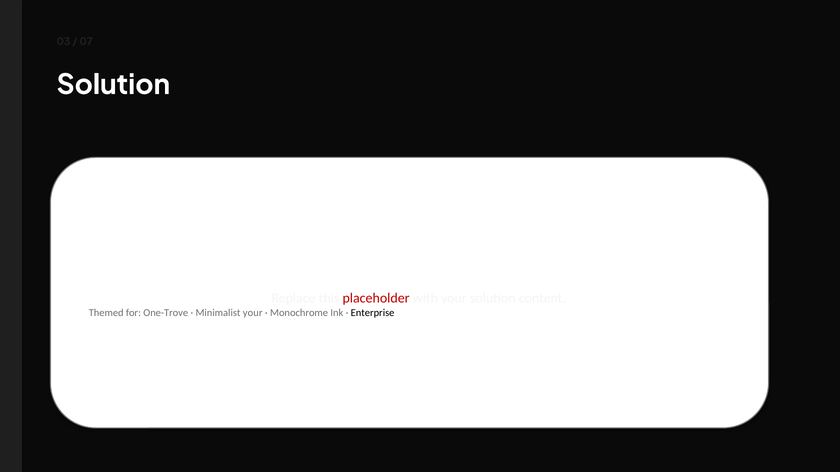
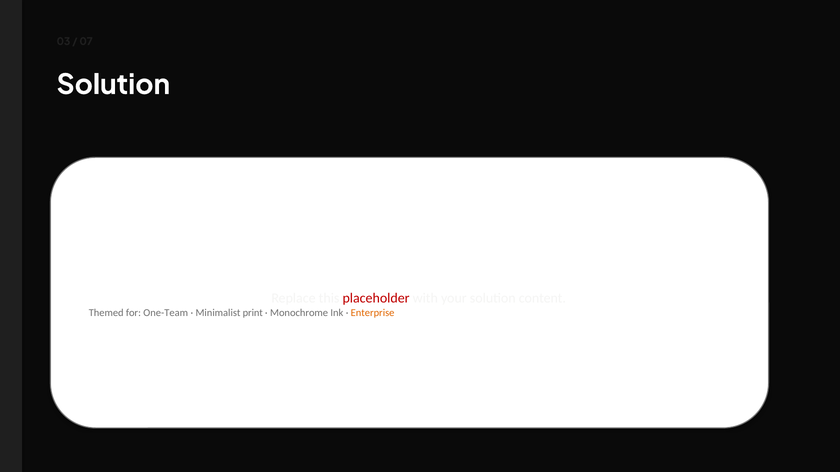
One-Trove: One-Trove -> One-Team
Minimalist your: your -> print
Enterprise colour: black -> orange
